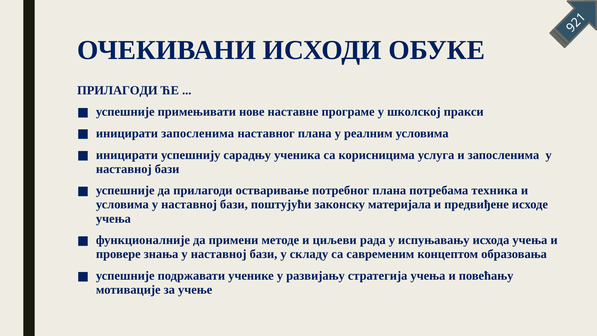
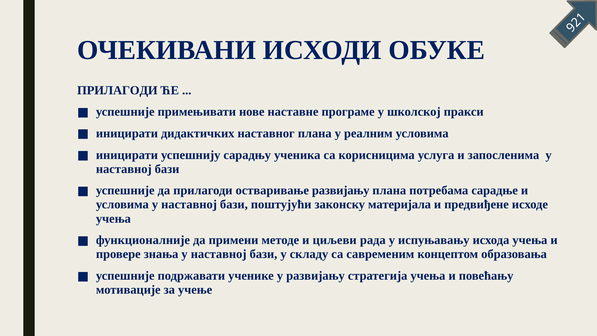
иницирати запосленима: запосленима -> дидактичких
остваривање потребног: потребног -> развијању
техника: техника -> сарадње
